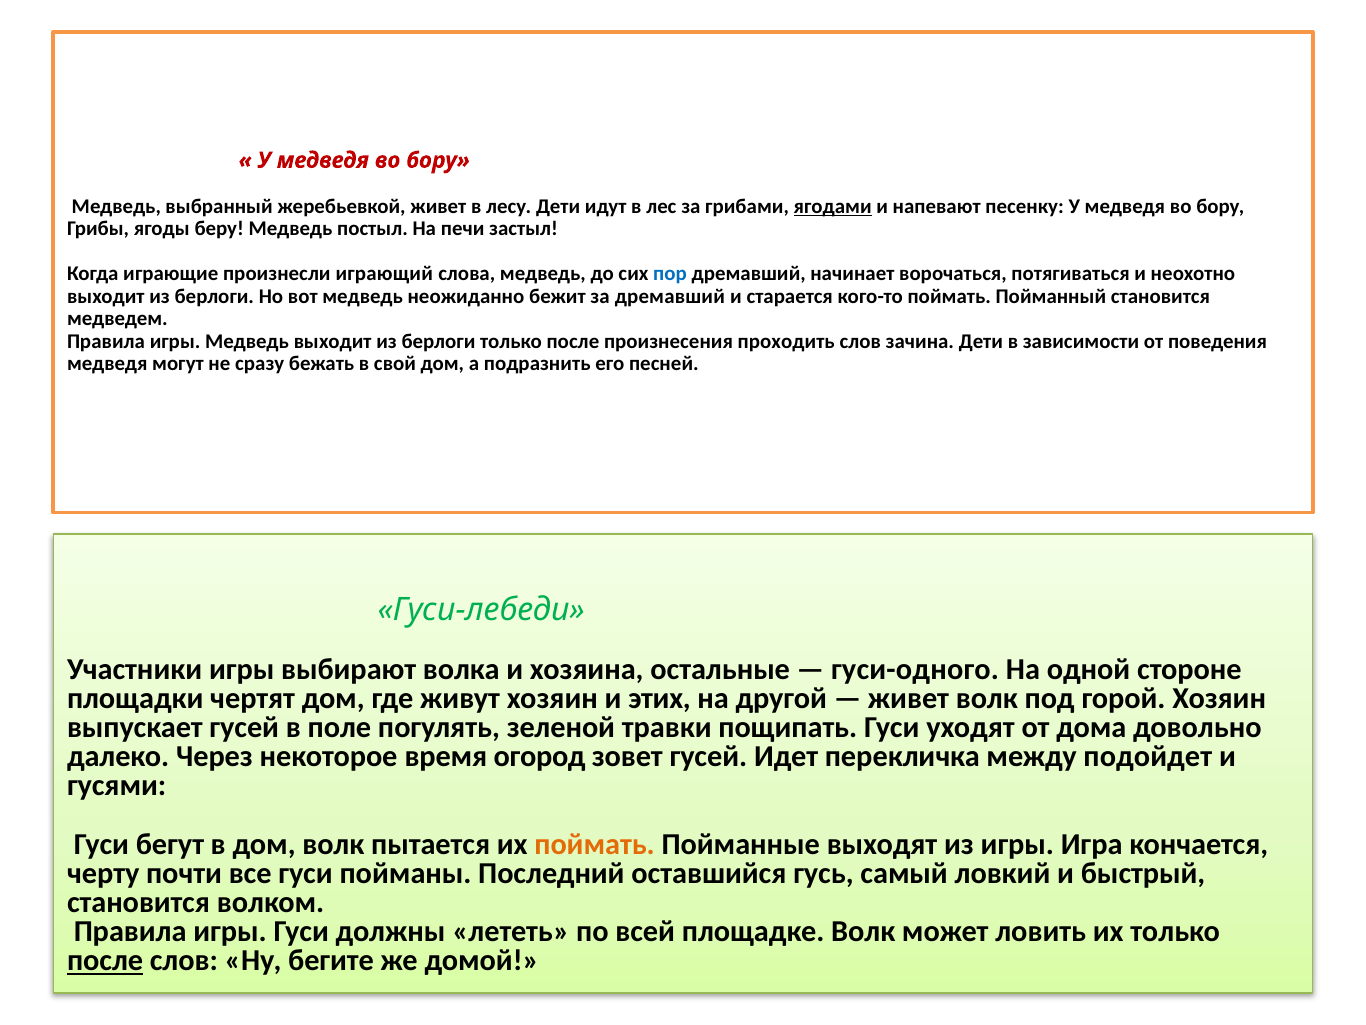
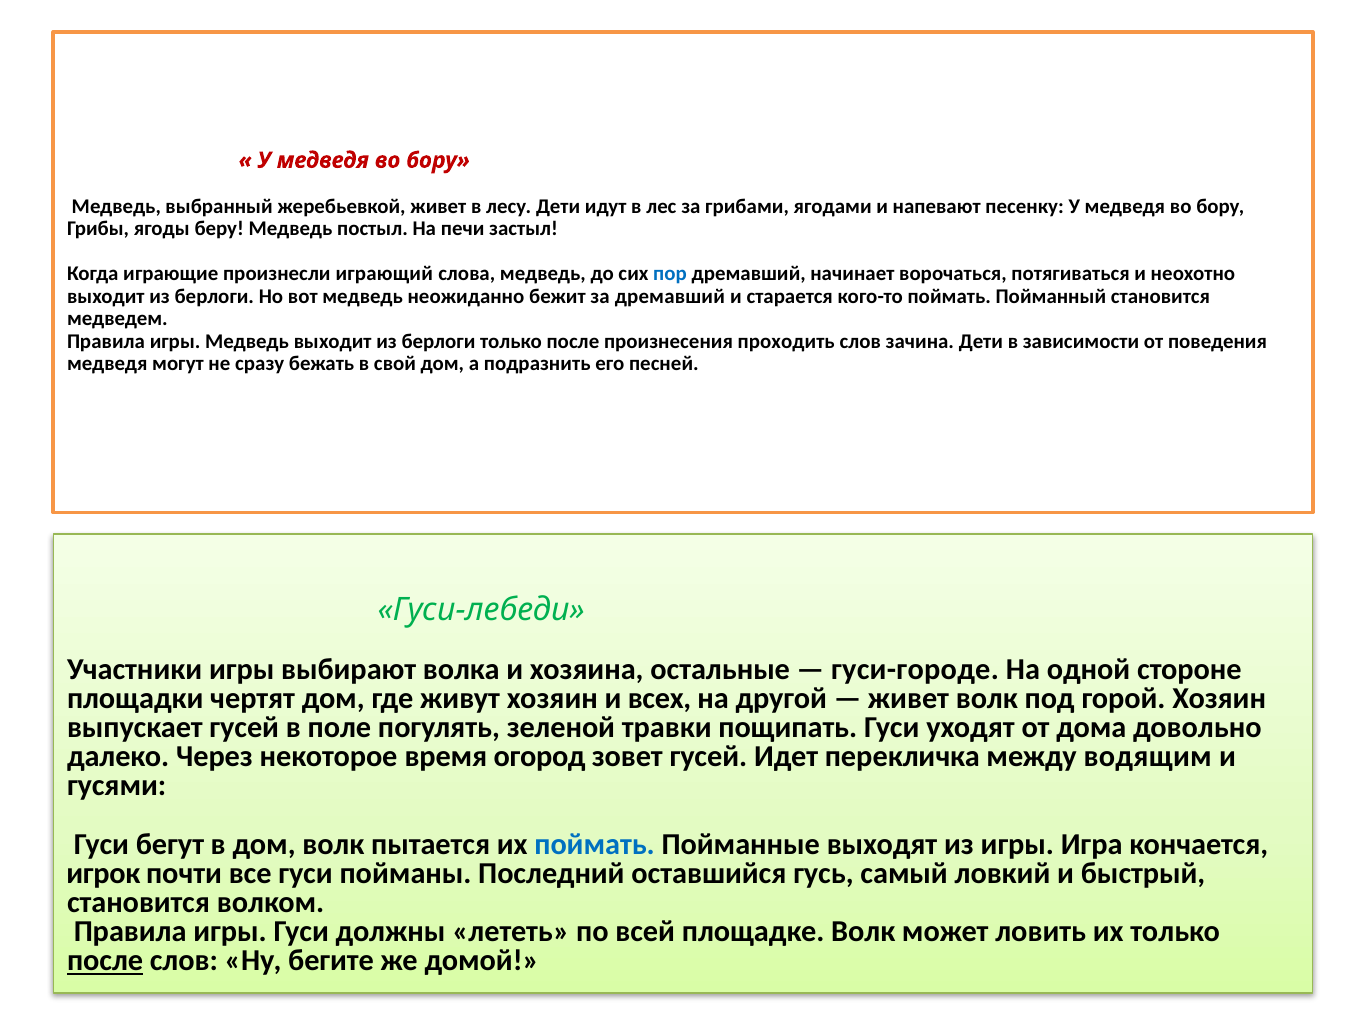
ягодами underline: present -> none
гуси-одного: гуси-одного -> гуси-городе
этих: этих -> всех
подойдет: подойдет -> водящим
поймать at (595, 844) colour: orange -> blue
черту: черту -> игрок
